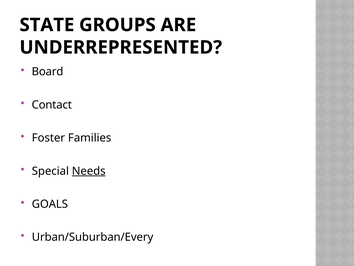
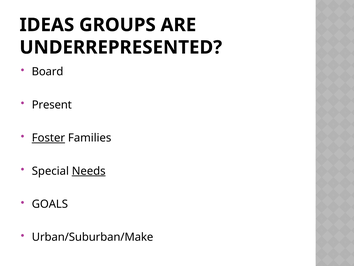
STATE: STATE -> IDEAS
Contact: Contact -> Present
Foster underline: none -> present
Urban/Suburban/Every: Urban/Suburban/Every -> Urban/Suburban/Make
